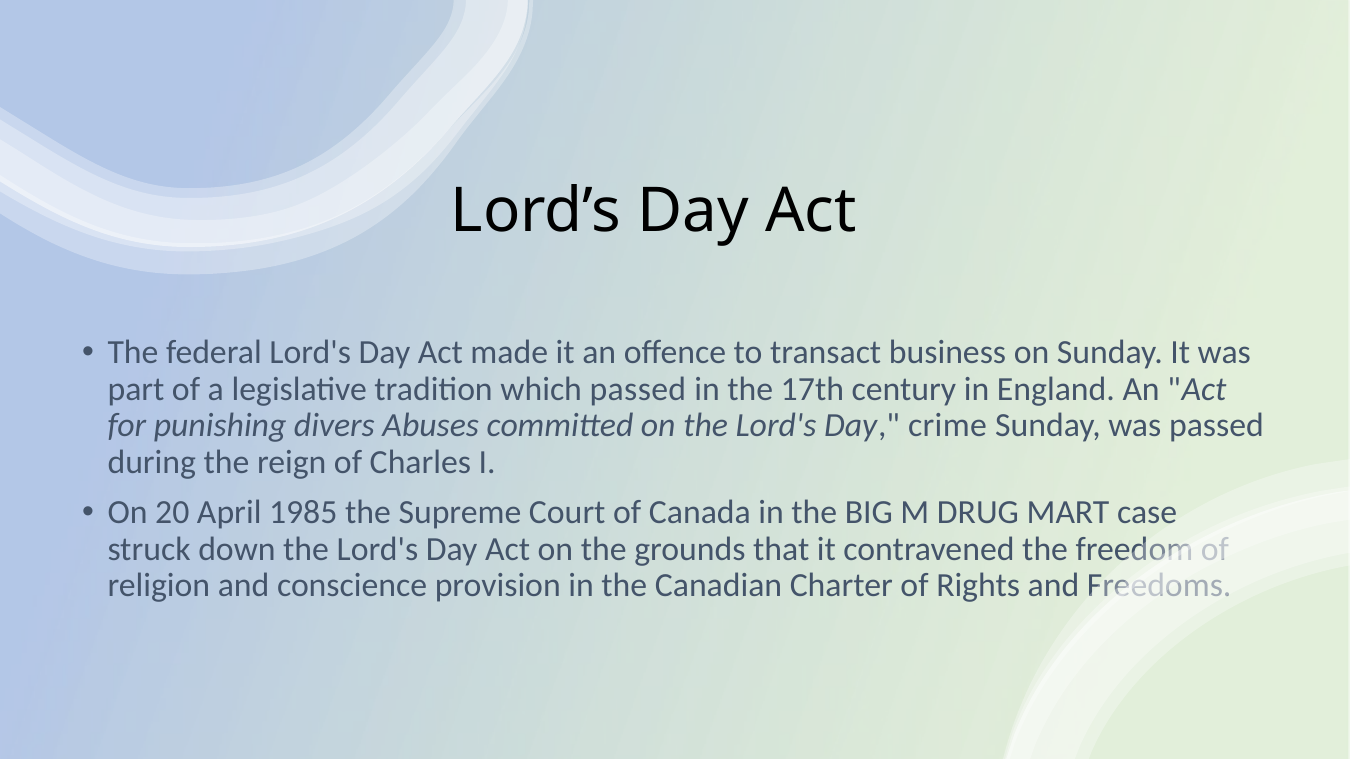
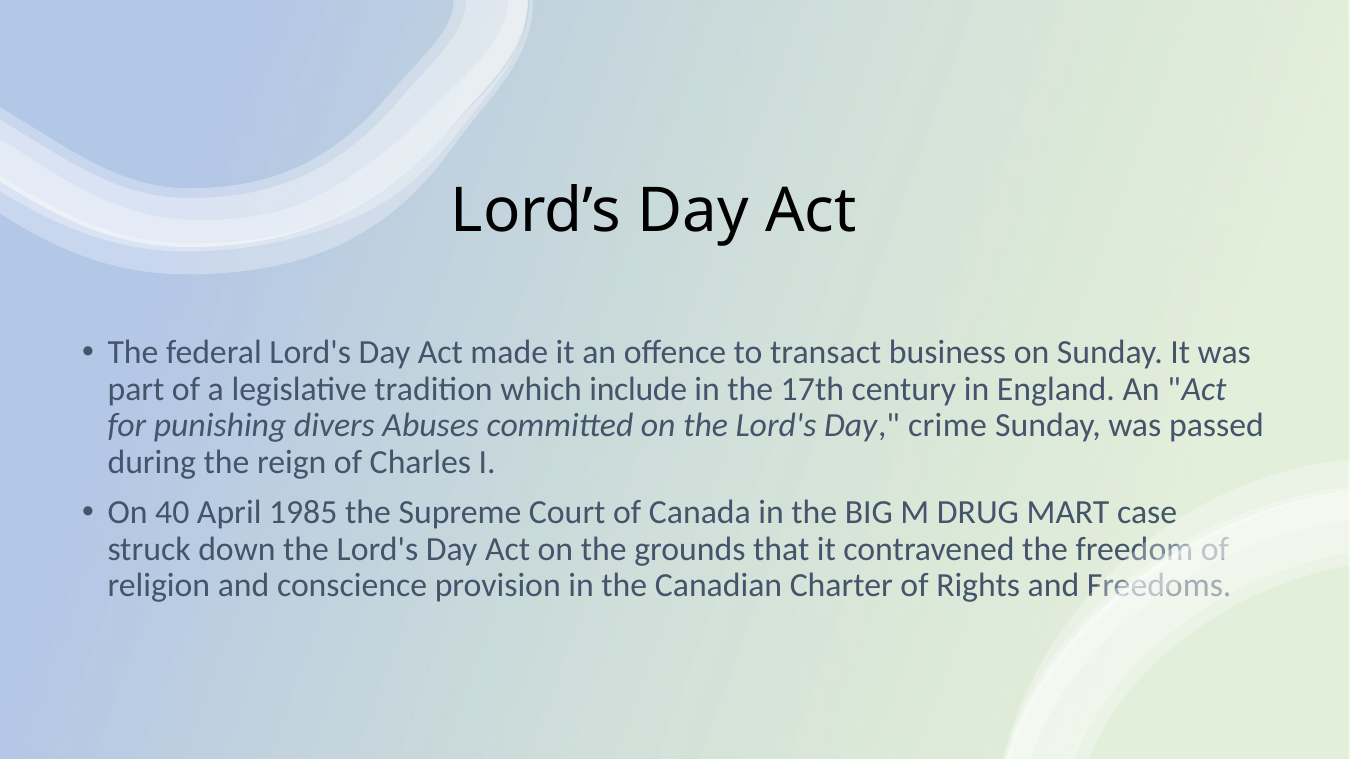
which passed: passed -> include
20: 20 -> 40
